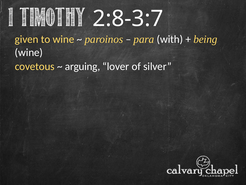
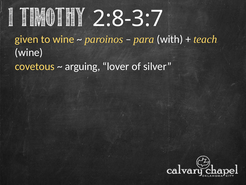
being: being -> teach
